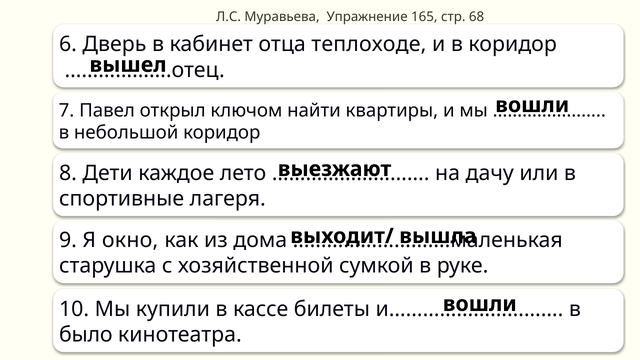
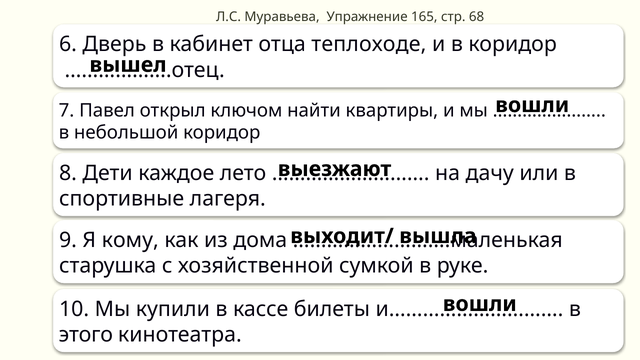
окно: окно -> кому
было: было -> этого
